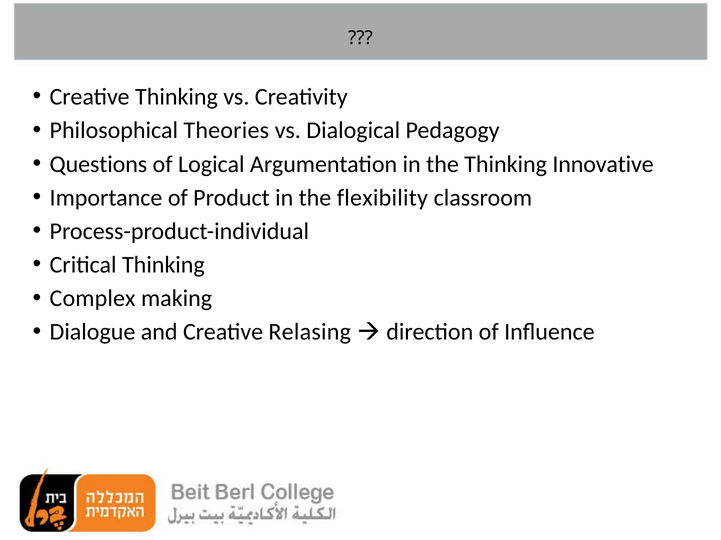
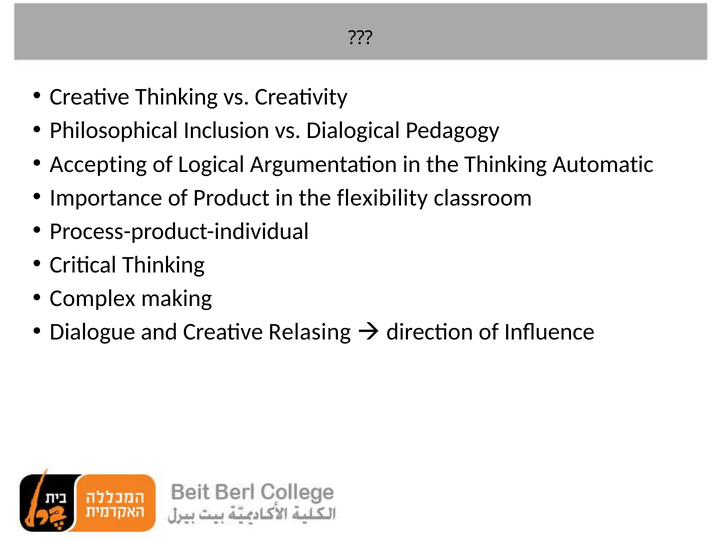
Theories: Theories -> Inclusion
Questions: Questions -> Accepting
Innovative: Innovative -> Automatic
